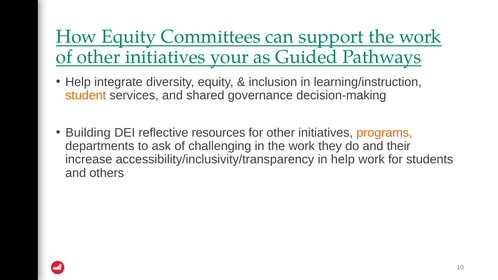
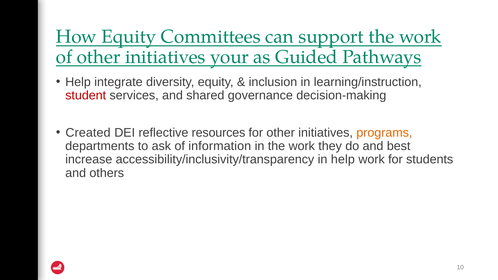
student colour: orange -> red
Building: Building -> Created
challenging: challenging -> information
their: their -> best
